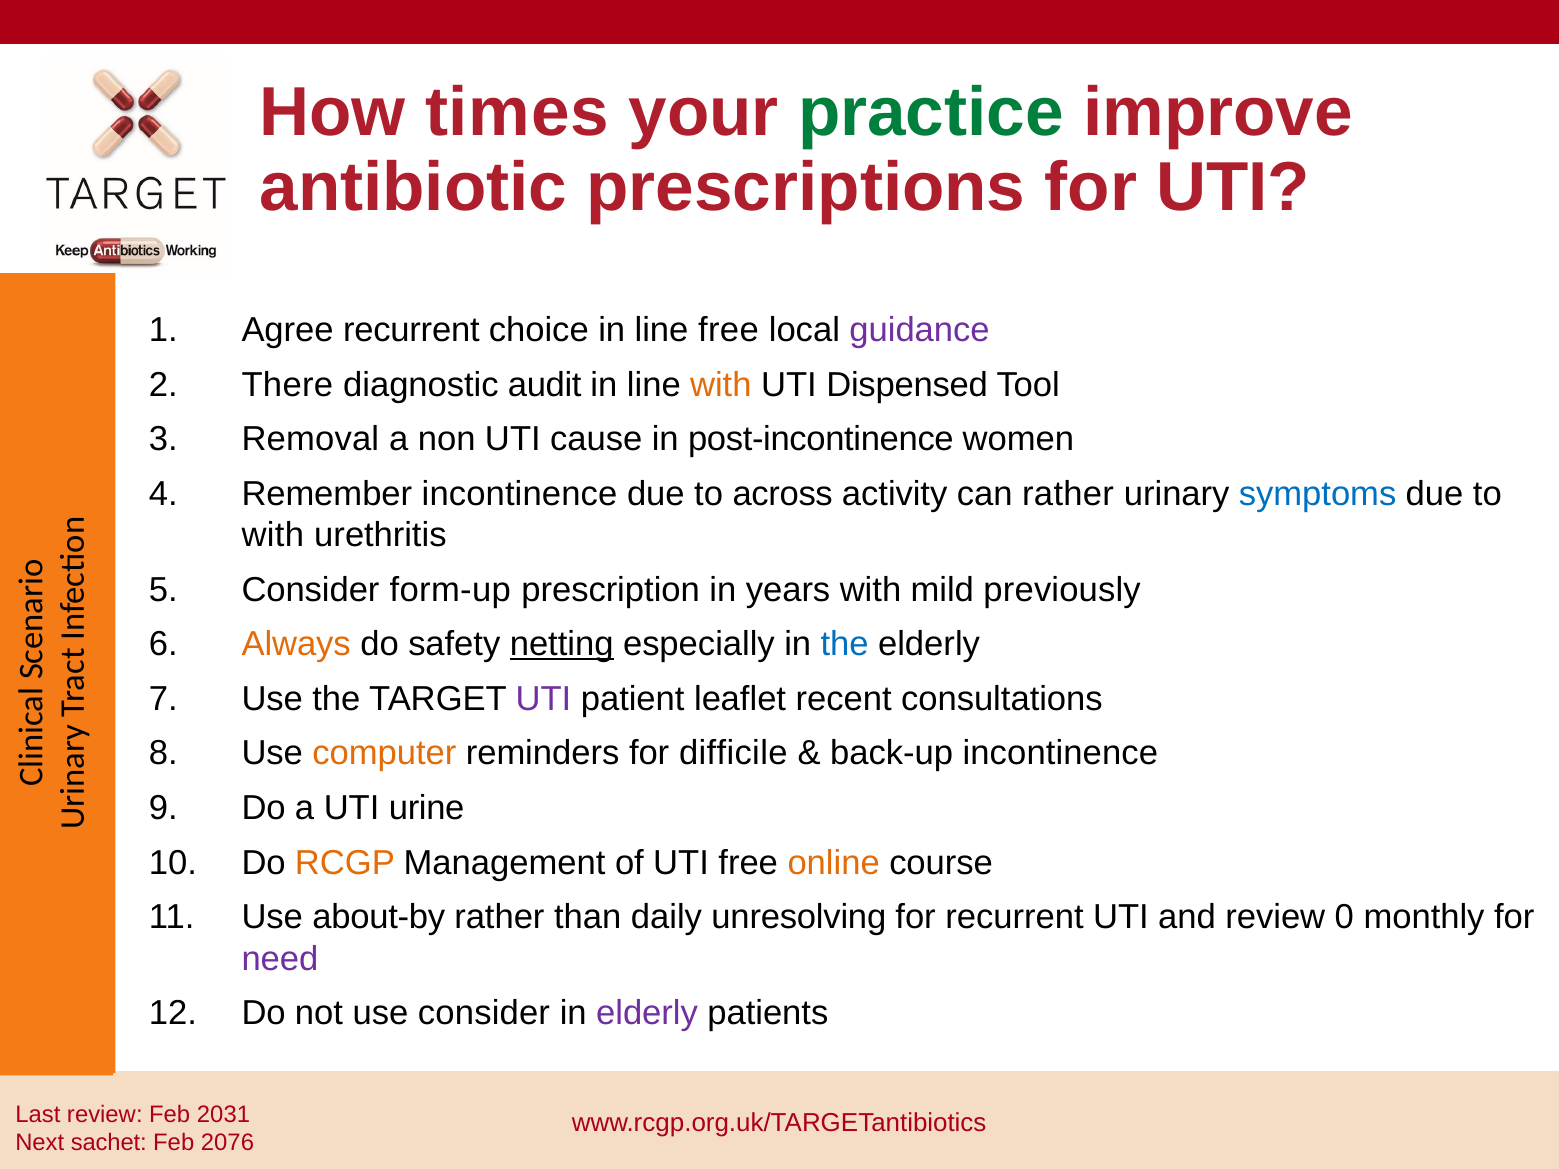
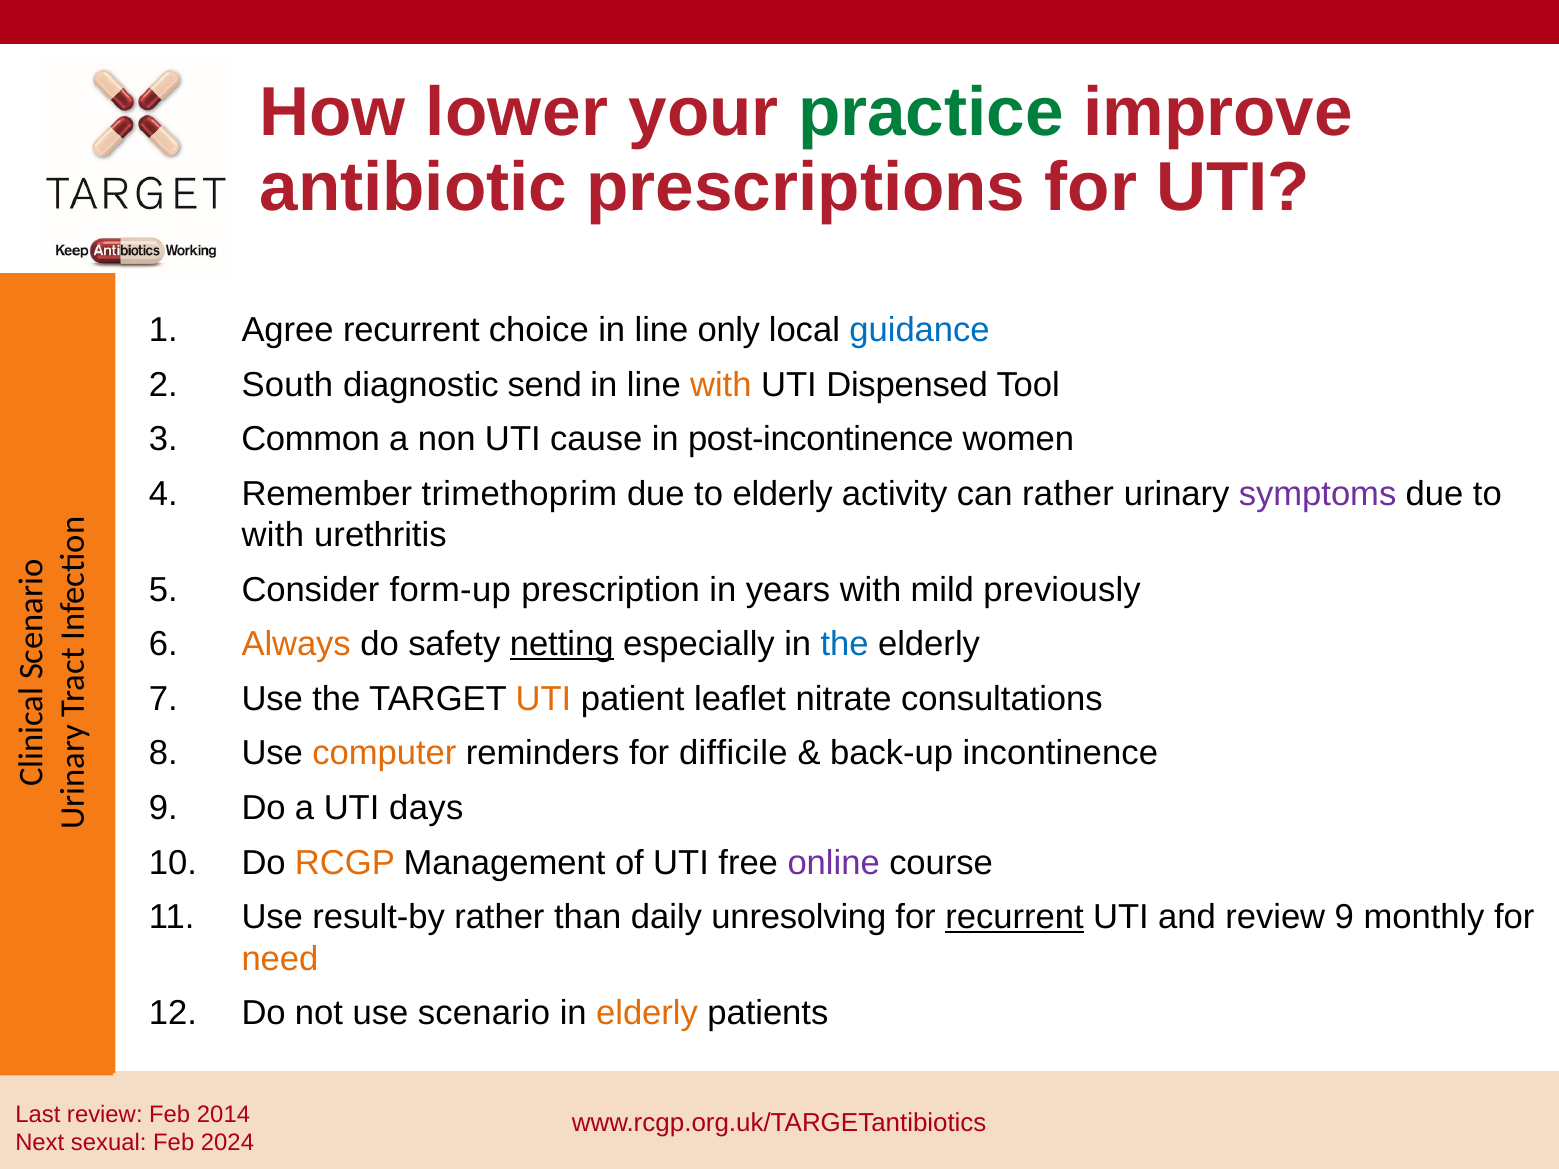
times: times -> lower
line free: free -> only
guidance colour: purple -> blue
There: There -> South
audit: audit -> send
Removal: Removal -> Common
Remember incontinence: incontinence -> trimethoprim
to across: across -> elderly
symptoms colour: blue -> purple
UTI at (543, 699) colour: purple -> orange
recent: recent -> nitrate
urine: urine -> days
online colour: orange -> purple
about-by: about-by -> result-by
recurrent at (1015, 917) underline: none -> present
review 0: 0 -> 9
need colour: purple -> orange
use consider: consider -> scenario
elderly at (647, 1014) colour: purple -> orange
2031: 2031 -> 2014
sachet: sachet -> sexual
2076: 2076 -> 2024
